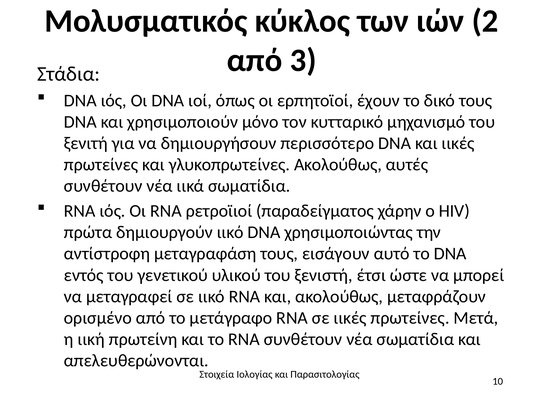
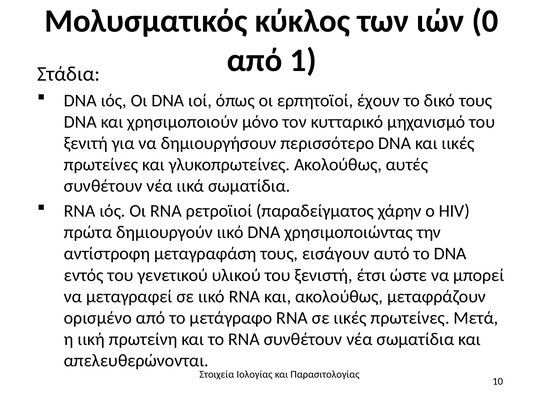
2: 2 -> 0
3: 3 -> 1
